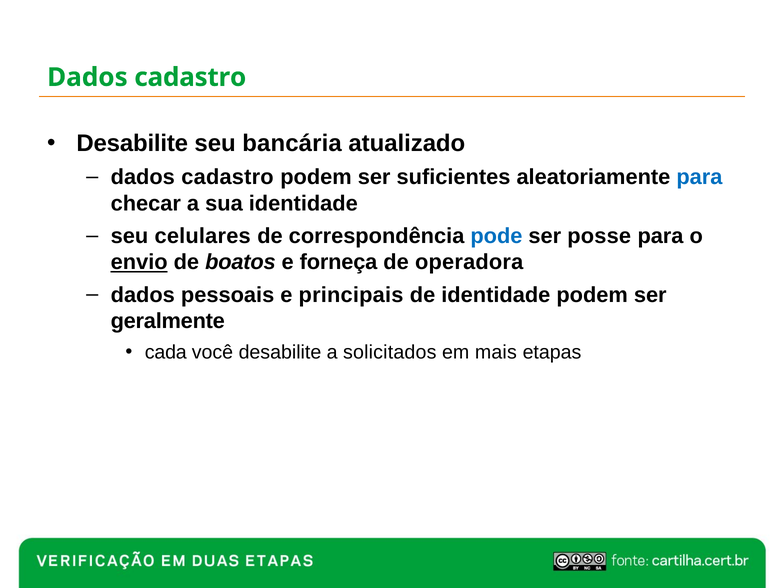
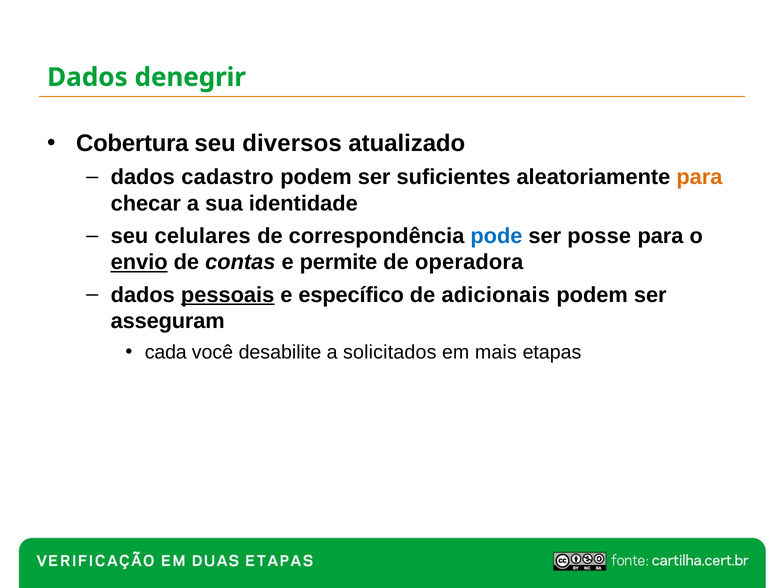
cadastro at (190, 77): cadastro -> denegrir
Desabilite at (132, 143): Desabilite -> Cobertura
bancária: bancária -> diversos
para at (699, 177) colour: blue -> orange
boatos: boatos -> contas
forneça: forneça -> permite
pessoais underline: none -> present
principais: principais -> específico
de identidade: identidade -> adicionais
geralmente: geralmente -> asseguram
